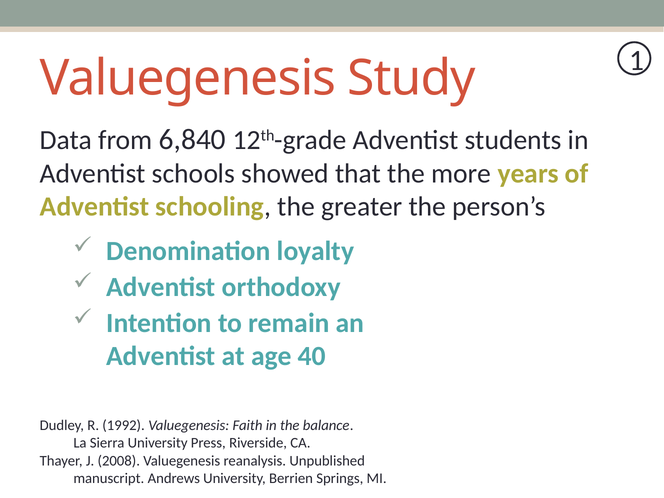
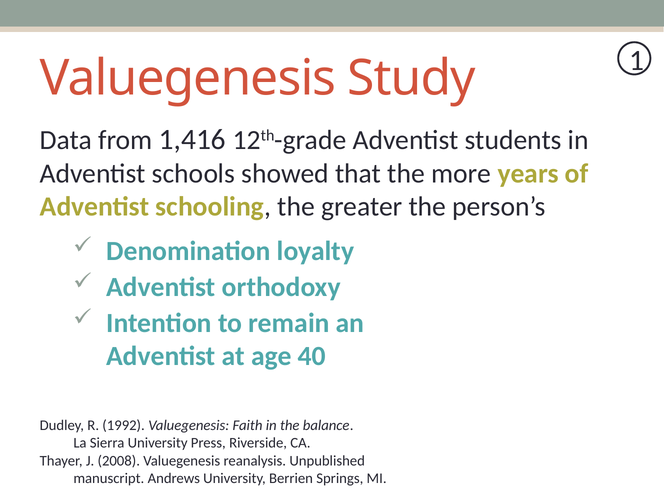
6,840: 6,840 -> 1,416
